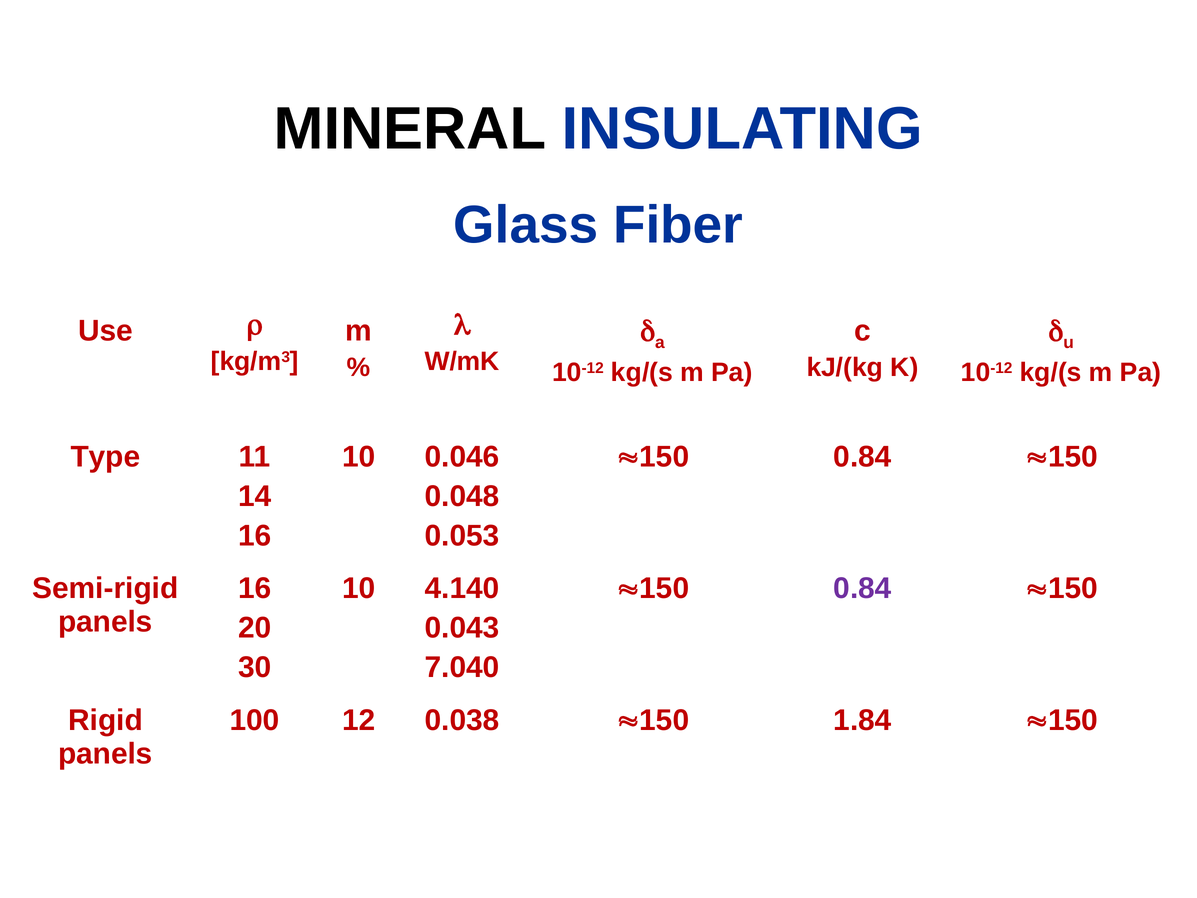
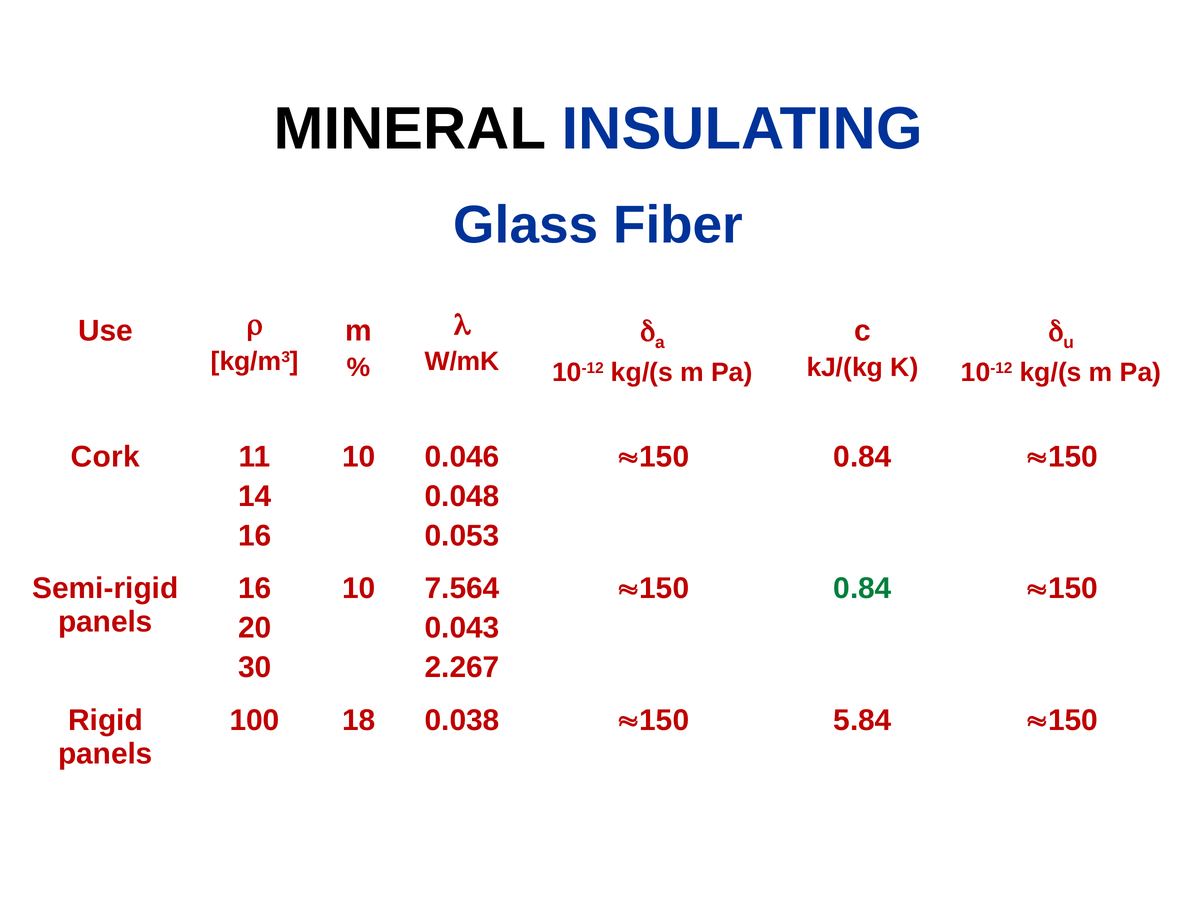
Type: Type -> Cork
4.140: 4.140 -> 7.564
0.84 at (863, 588) colour: purple -> green
7.040: 7.040 -> 2.267
12: 12 -> 18
1.84: 1.84 -> 5.84
